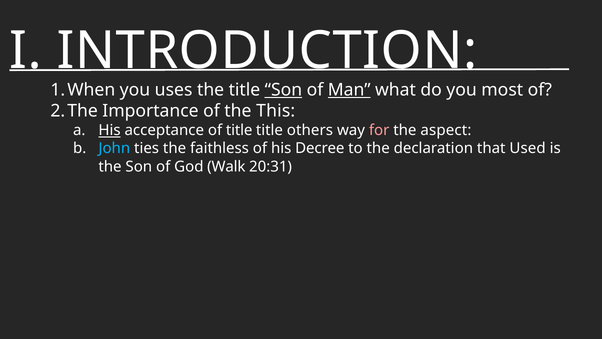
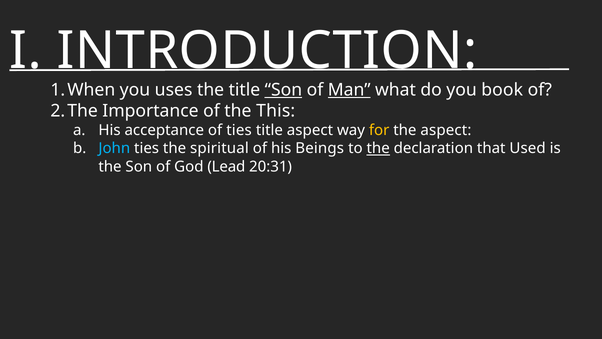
most: most -> book
His at (110, 130) underline: present -> none
of title: title -> ties
title others: others -> aspect
for colour: pink -> yellow
faithless: faithless -> spiritual
Decree: Decree -> Beings
the at (378, 148) underline: none -> present
Walk: Walk -> Lead
